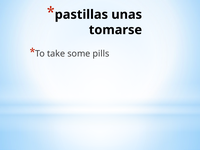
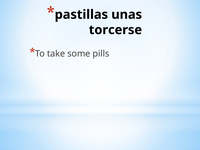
tomarse: tomarse -> torcerse
